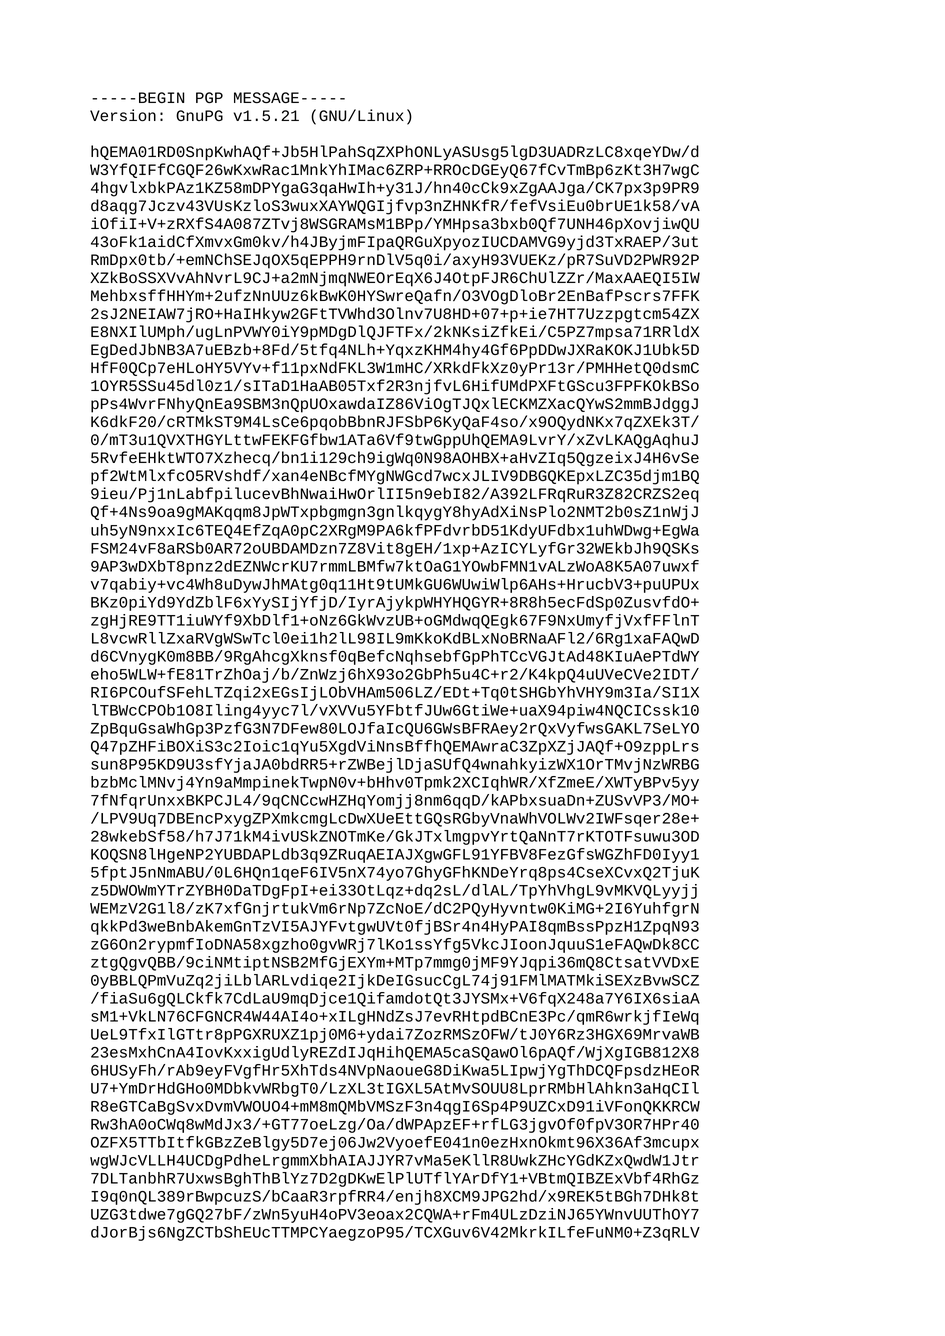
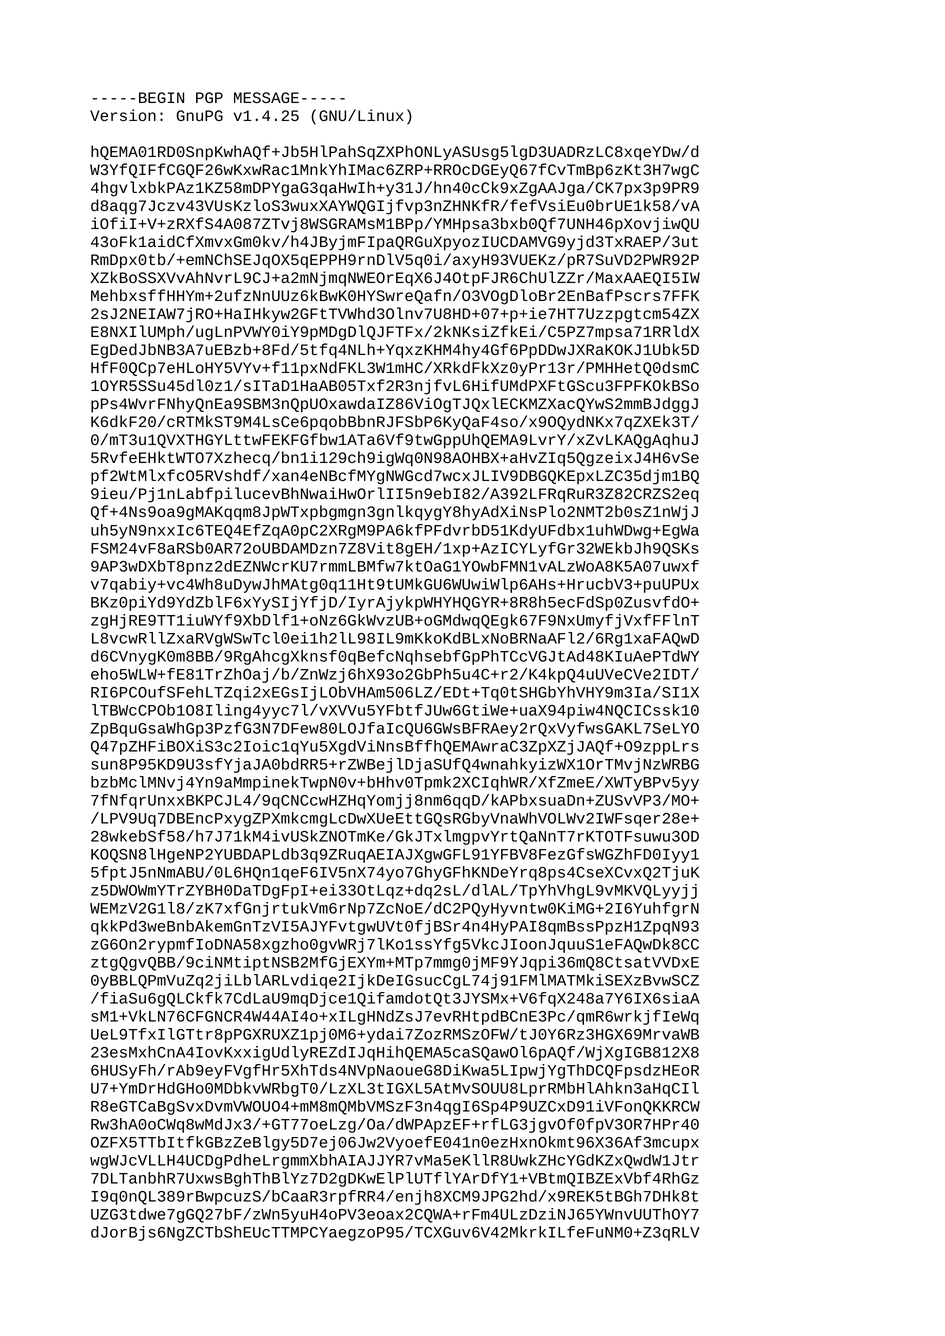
v1.5.21: v1.5.21 -> v1.4.25
